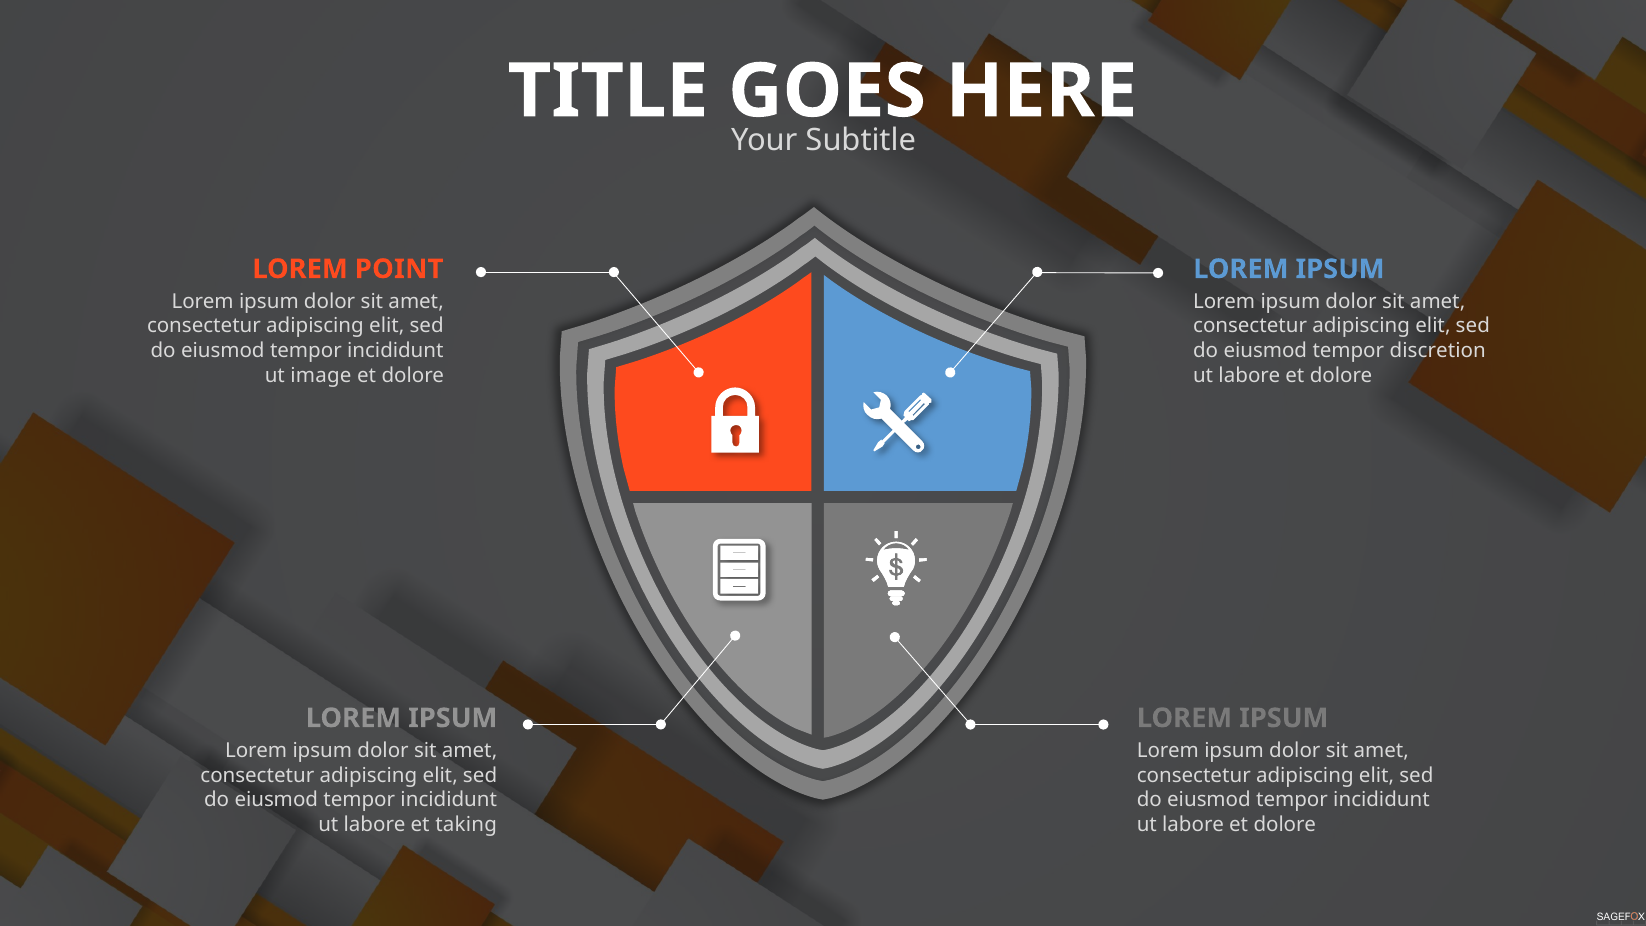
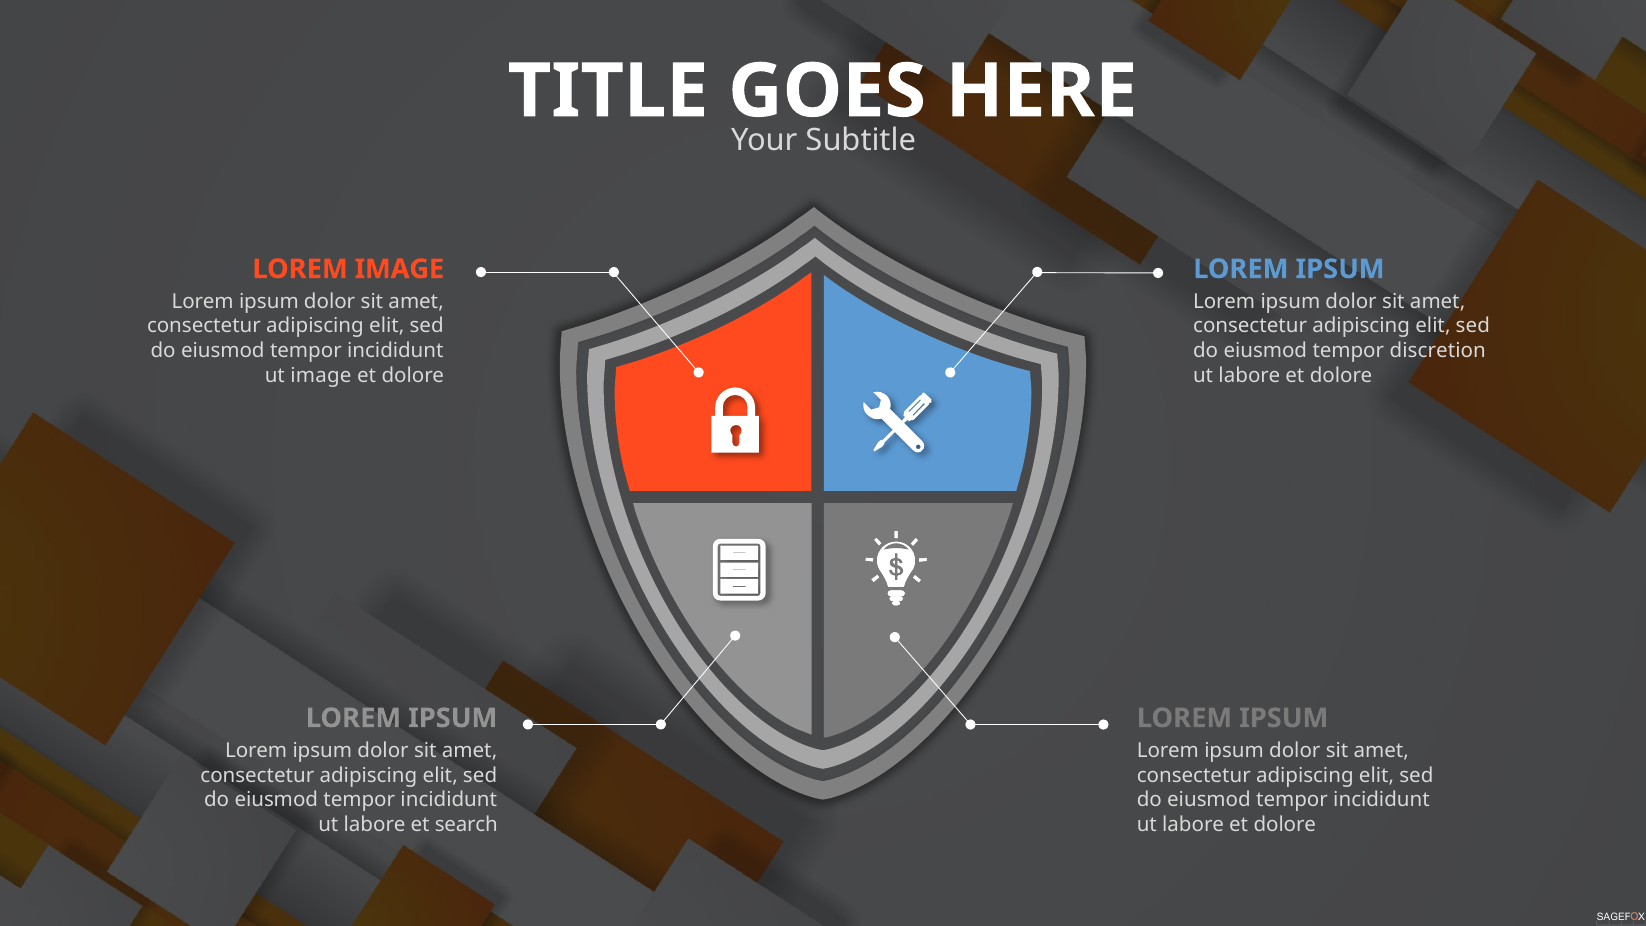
LOREM POINT: POINT -> IMAGE
taking: taking -> search
